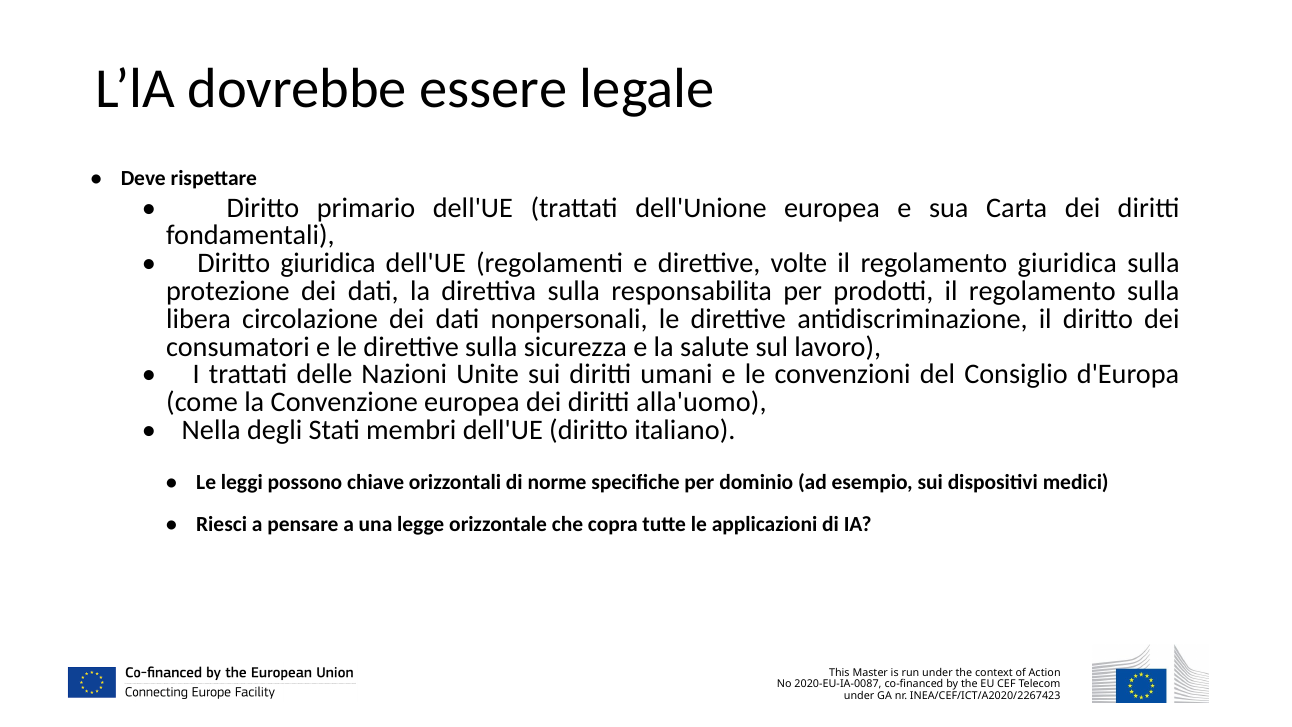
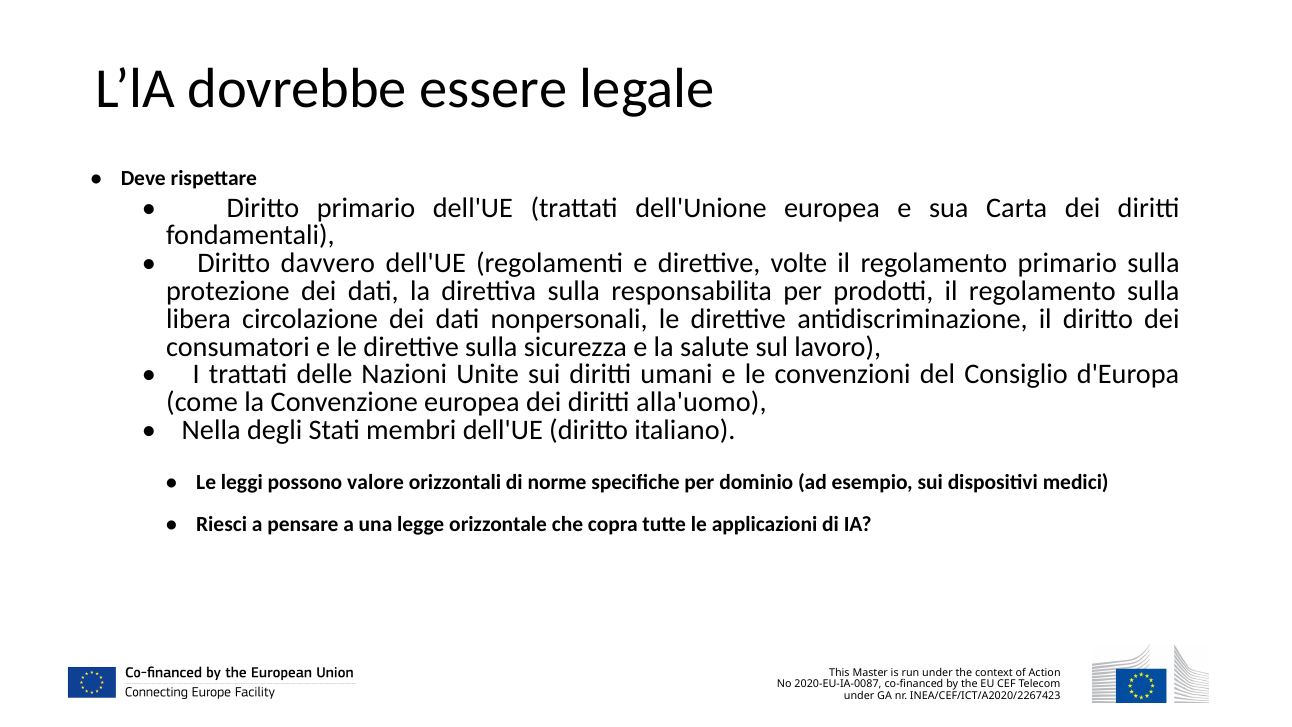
Diritto giuridica: giuridica -> davvero
regolamento giuridica: giuridica -> primario
chiave: chiave -> valore
